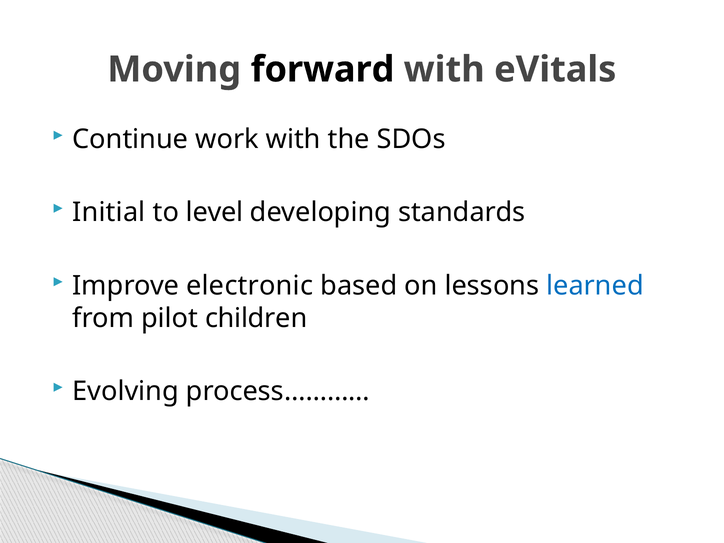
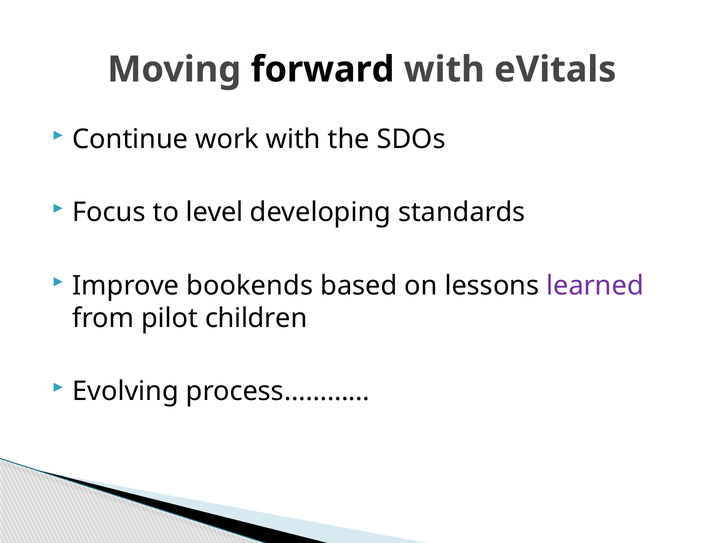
Initial: Initial -> Focus
electronic: electronic -> bookends
learned colour: blue -> purple
